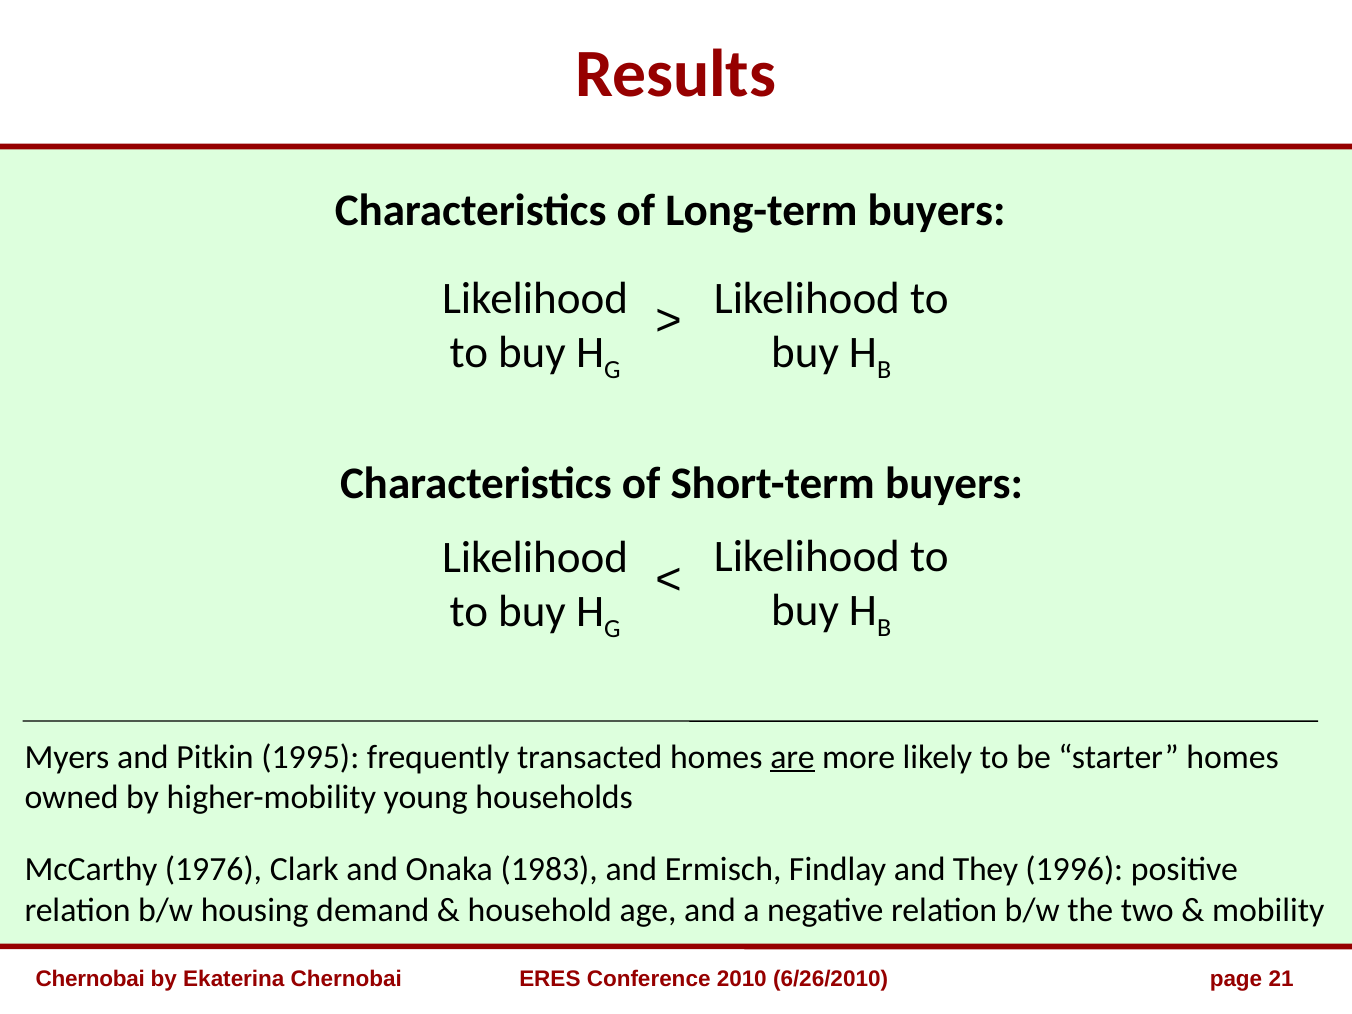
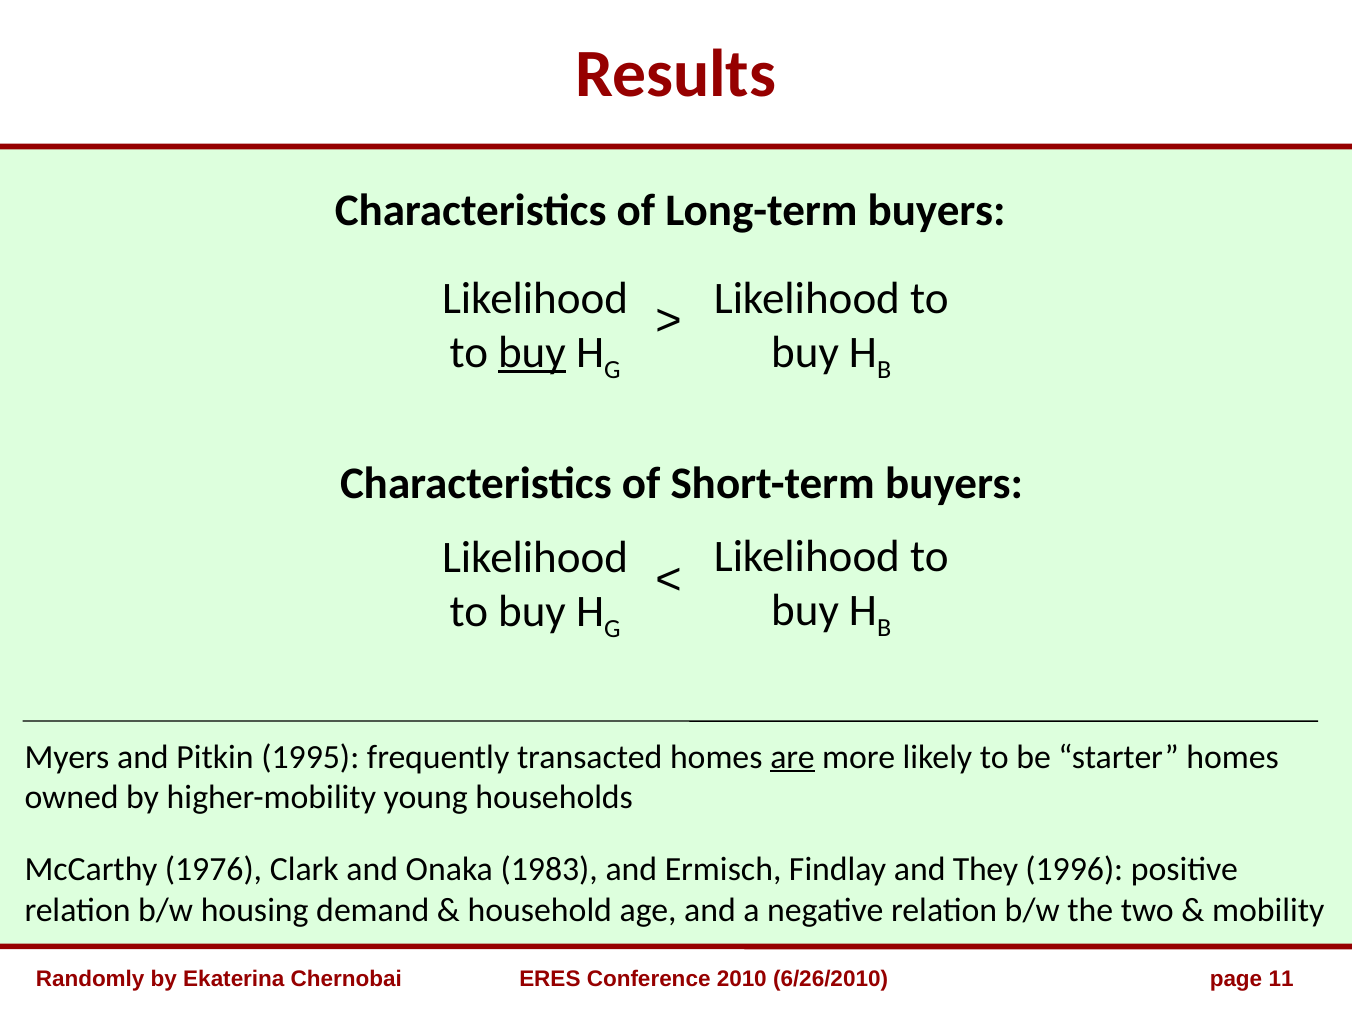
buy at (532, 352) underline: none -> present
Chernobai at (90, 979): Chernobai -> Randomly
21: 21 -> 11
